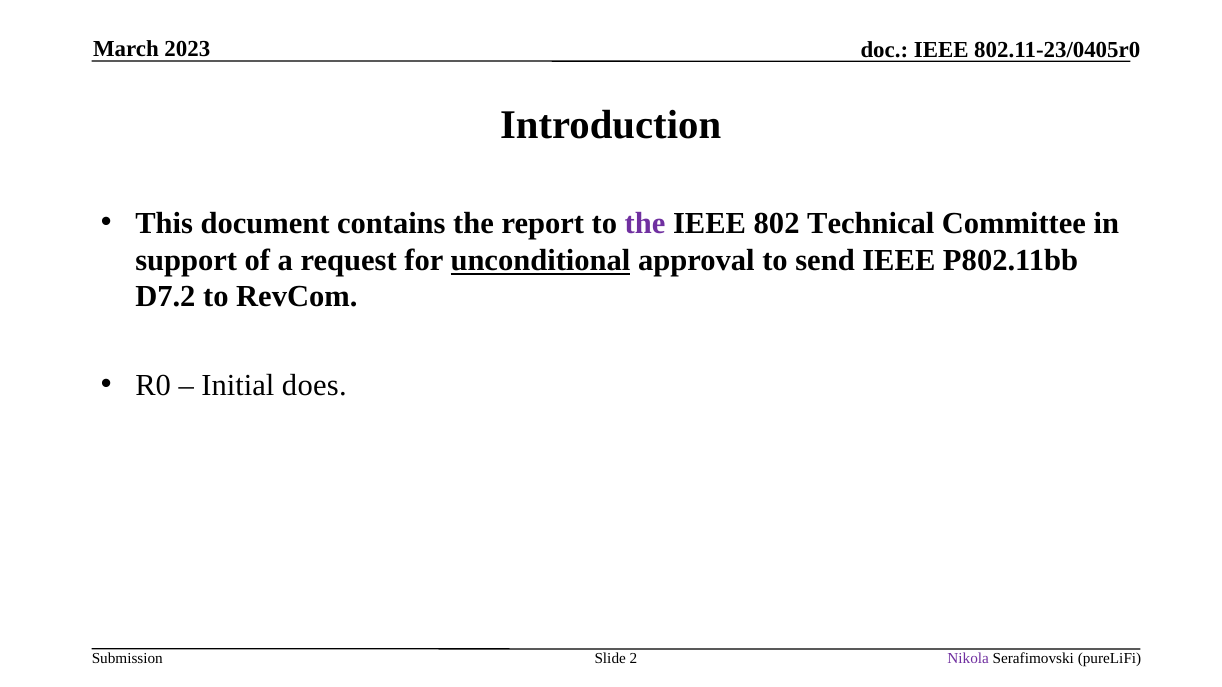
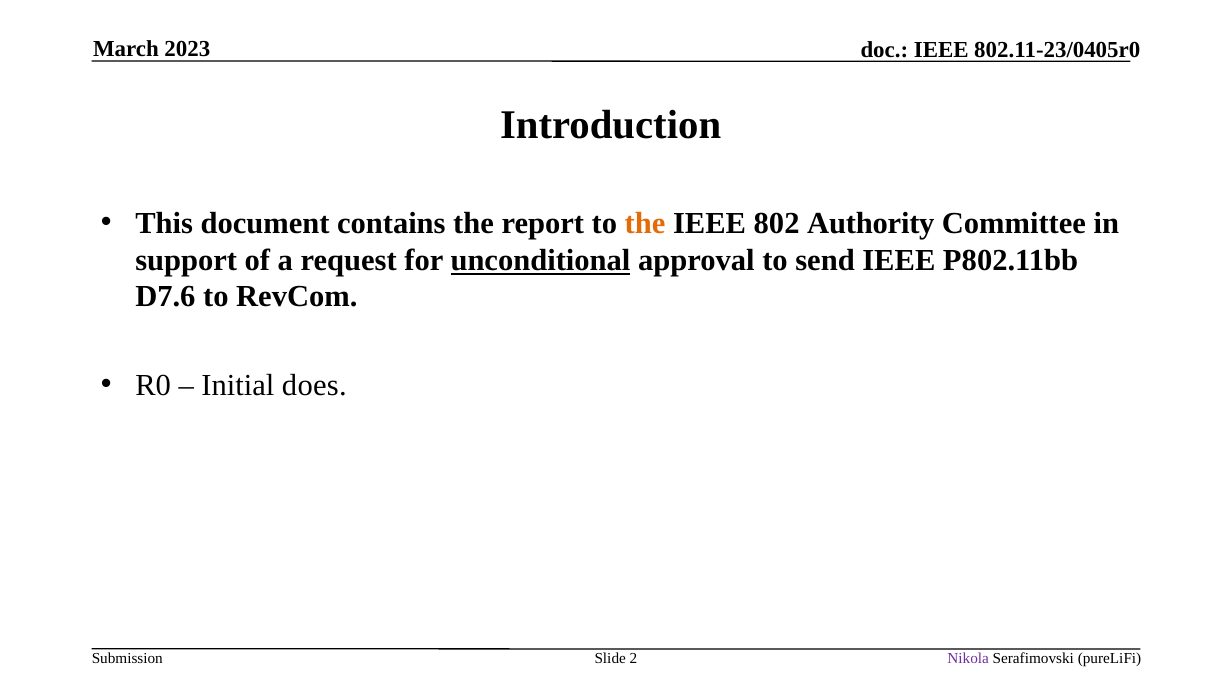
the at (645, 224) colour: purple -> orange
Technical: Technical -> Authority
D7.2: D7.2 -> D7.6
